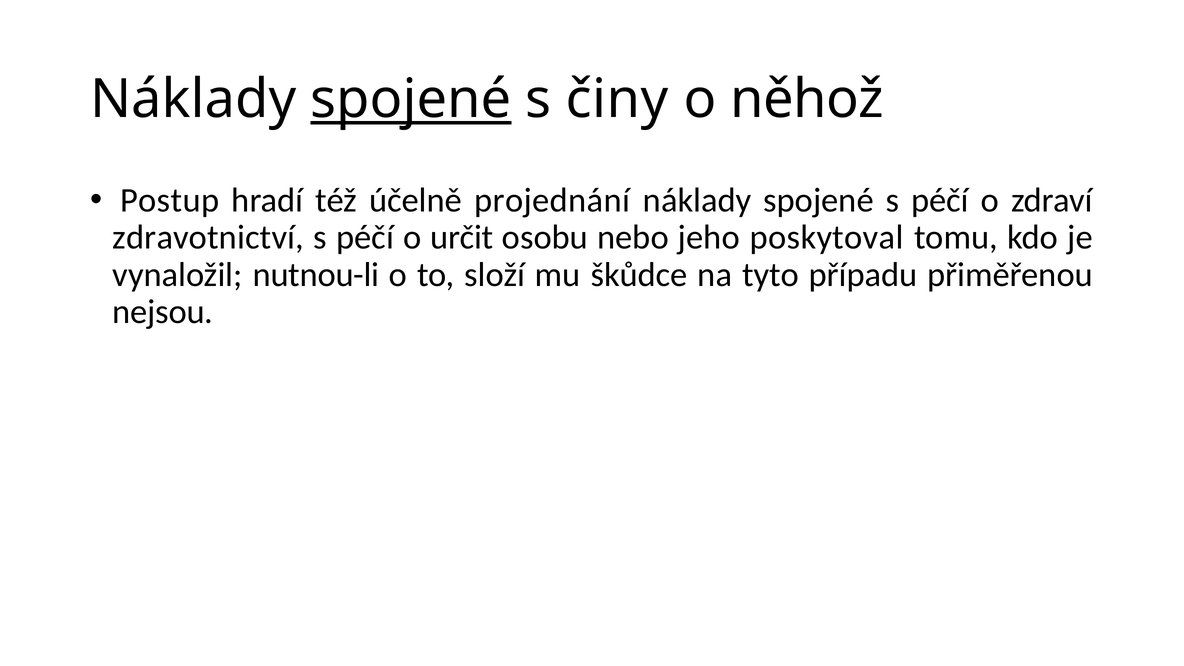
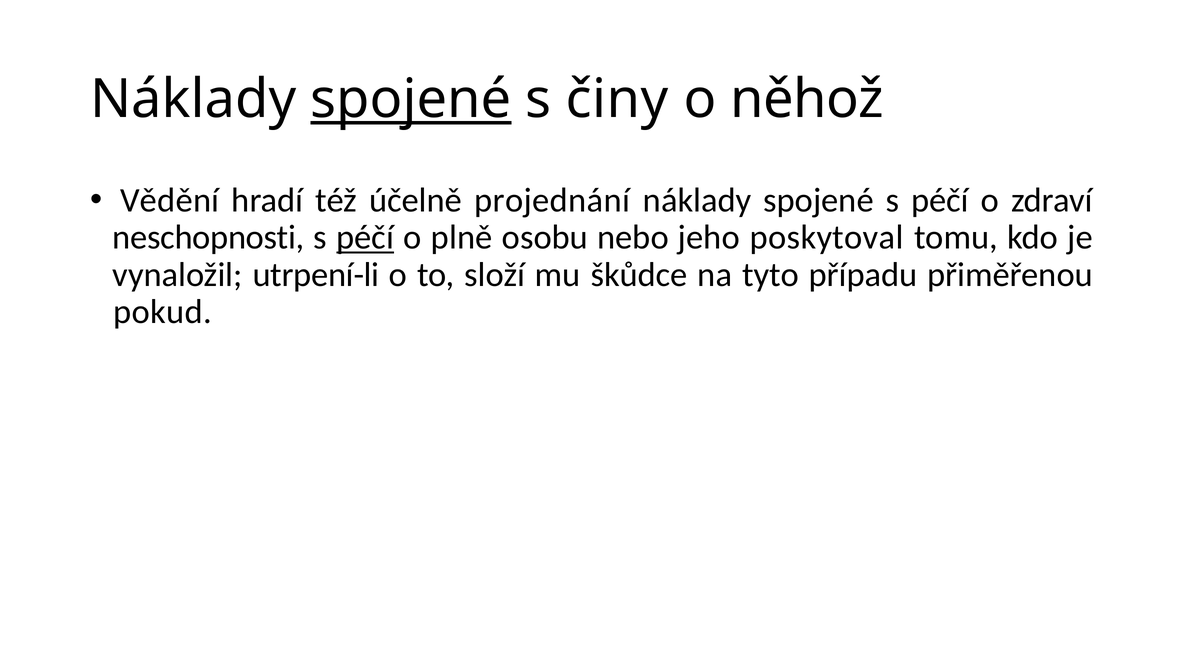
Postup: Postup -> Vědění
zdravotnictví: zdravotnictví -> neschopnosti
péčí at (365, 237) underline: none -> present
určit: určit -> plně
nutnou-li: nutnou-li -> utrpení-li
nejsou: nejsou -> pokud
